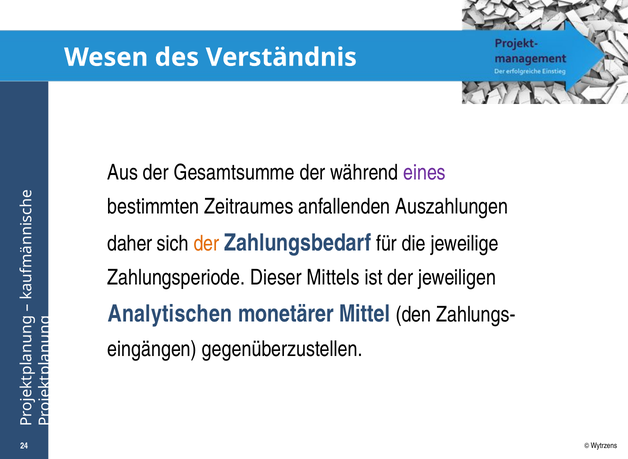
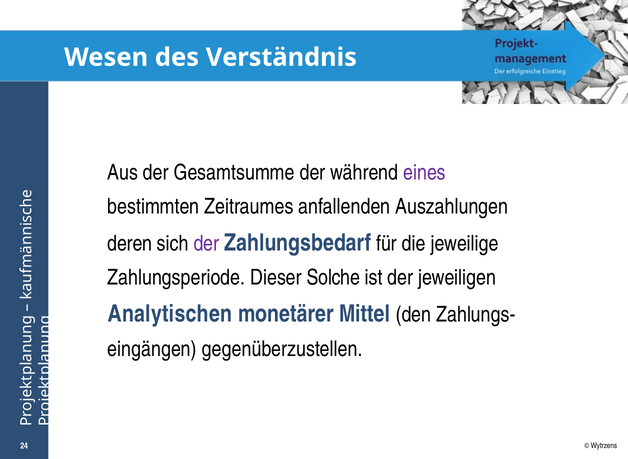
daher: daher -> deren
der at (206, 243) colour: orange -> purple
Mittels: Mittels -> Solche
